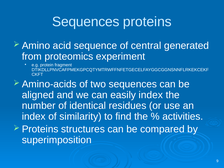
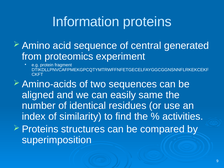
Sequences at (86, 22): Sequences -> Information
easily index: index -> same
